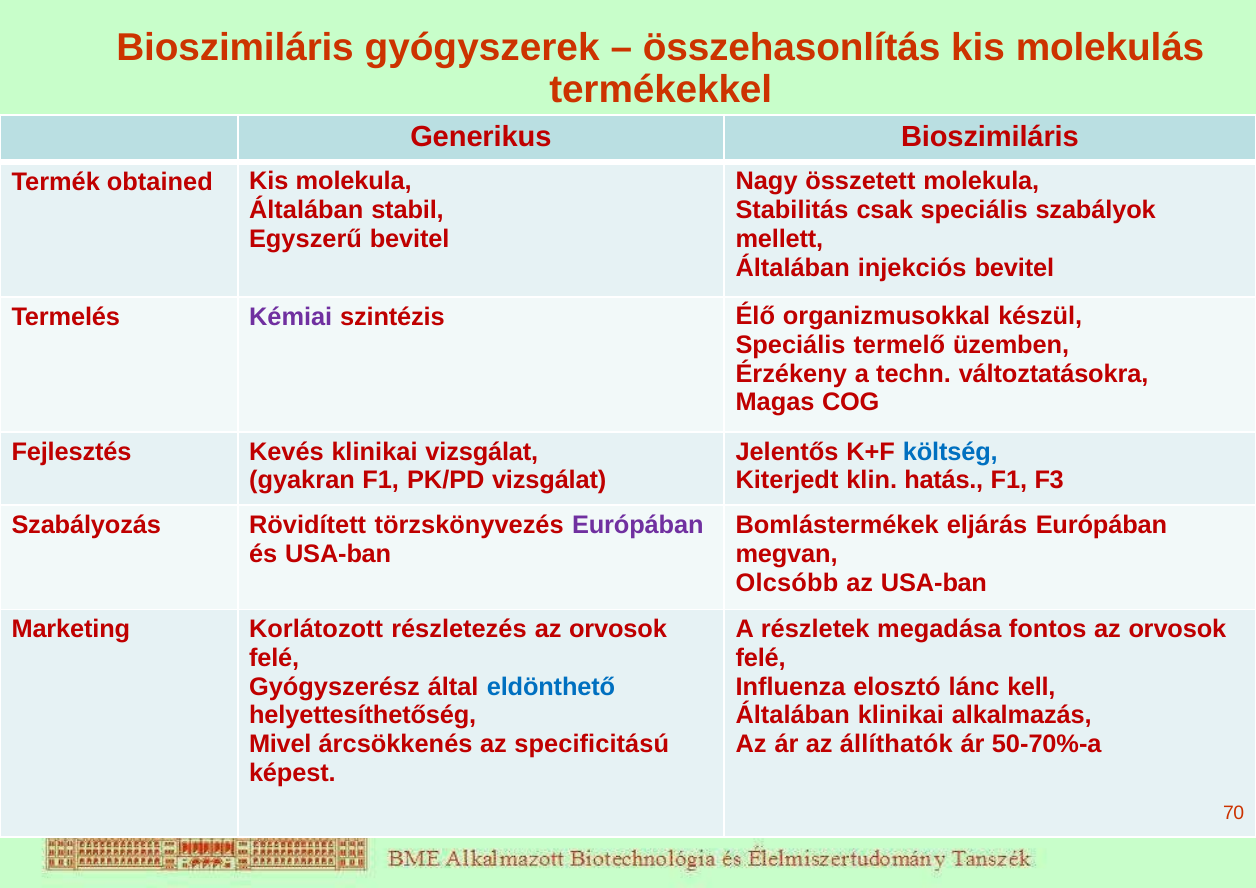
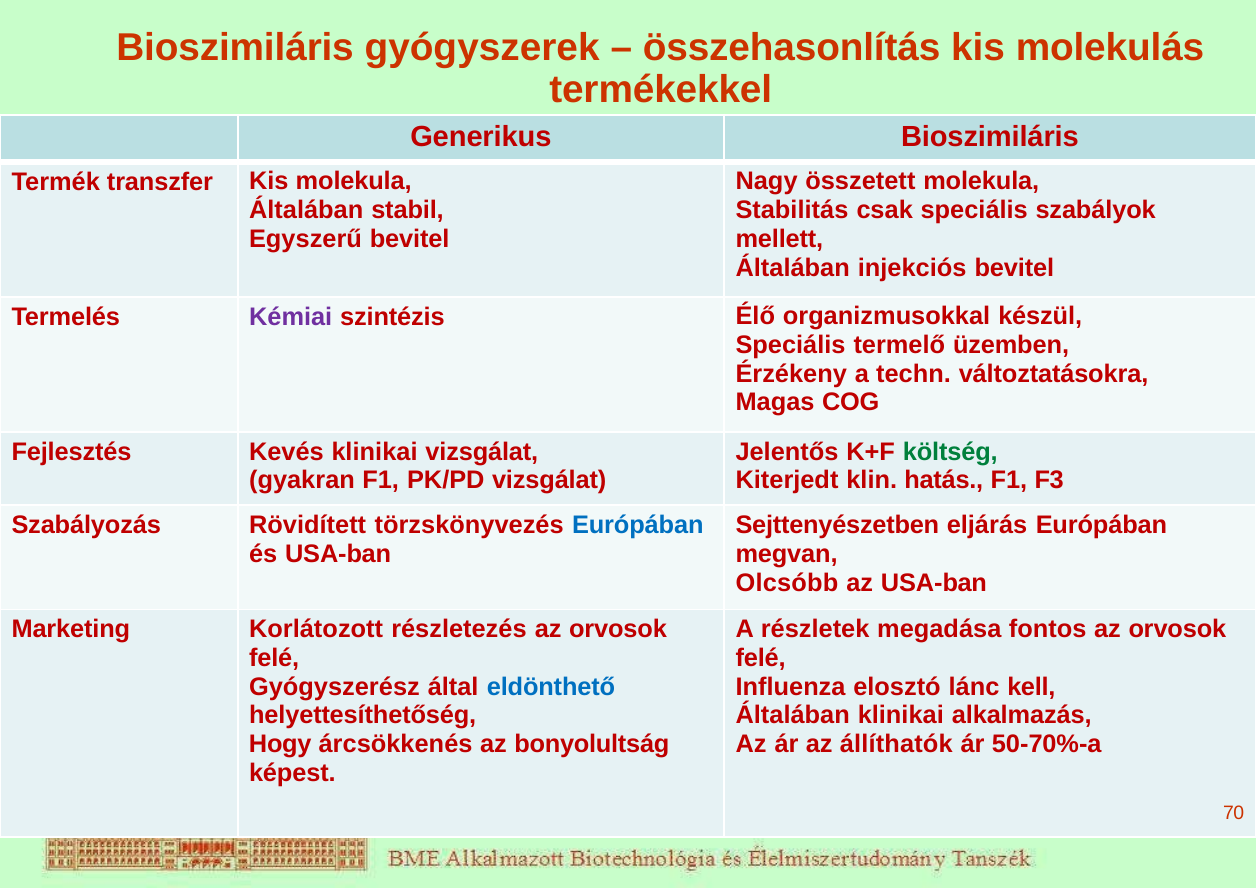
obtained: obtained -> transzfer
költség colour: blue -> green
Bomlástermékek: Bomlástermékek -> Sejttenyészetben
Európában at (638, 525) colour: purple -> blue
Mivel: Mivel -> Hogy
specificitású: specificitású -> bonyolultság
